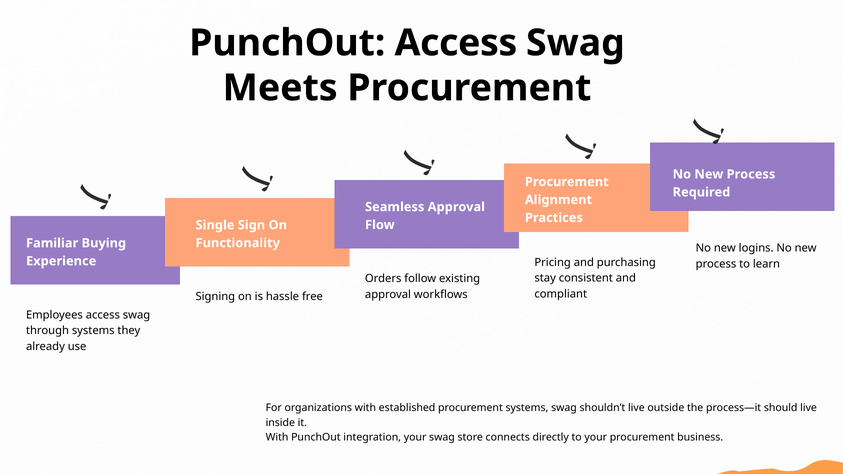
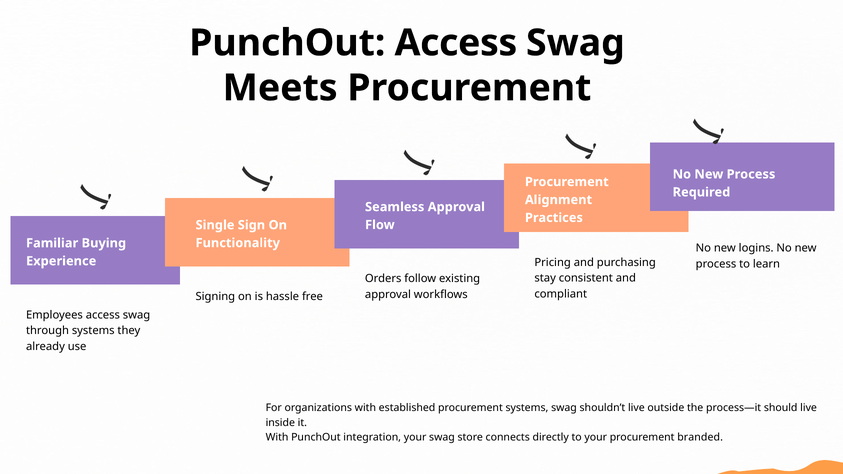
business: business -> branded
